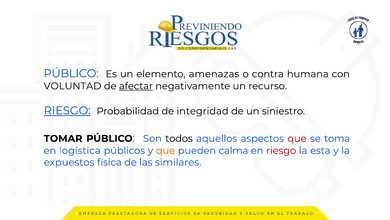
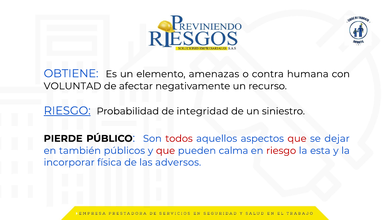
PÚBLICO at (71, 73): PÚBLICO -> OBTIENE
afectar underline: present -> none
TOMAR: TOMAR -> PIERDE
todos colour: black -> red
toma: toma -> dejar
logística: logística -> también
que at (166, 150) colour: orange -> red
expuestos: expuestos -> incorporar
similares: similares -> adversos
